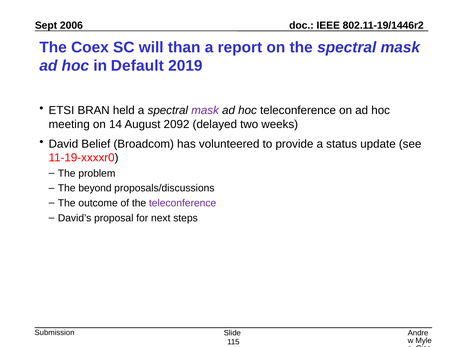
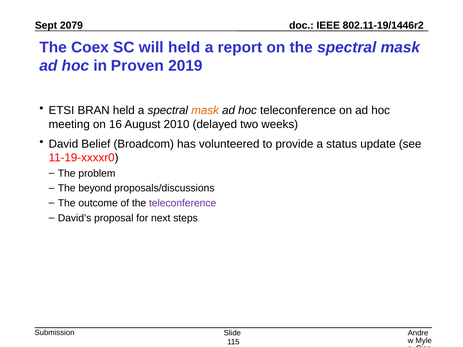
2006: 2006 -> 2079
will than: than -> held
Default: Default -> Proven
mask at (205, 110) colour: purple -> orange
14: 14 -> 16
2092: 2092 -> 2010
